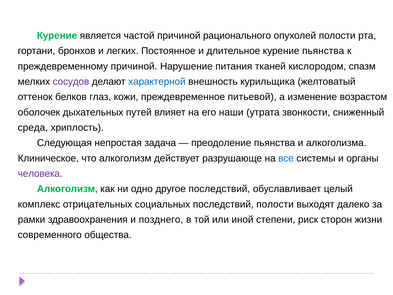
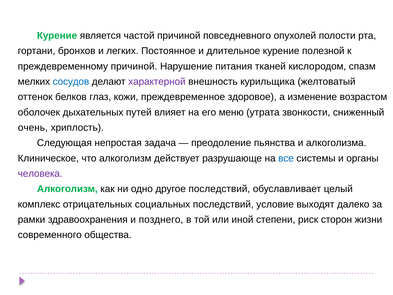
рационального: рационального -> повседневного
курение пьянства: пьянства -> полезной
сосудов colour: purple -> blue
характерной colour: blue -> purple
питьевой: питьевой -> здоровое
наши: наши -> меню
среда: среда -> очень
последствий полости: полости -> условие
